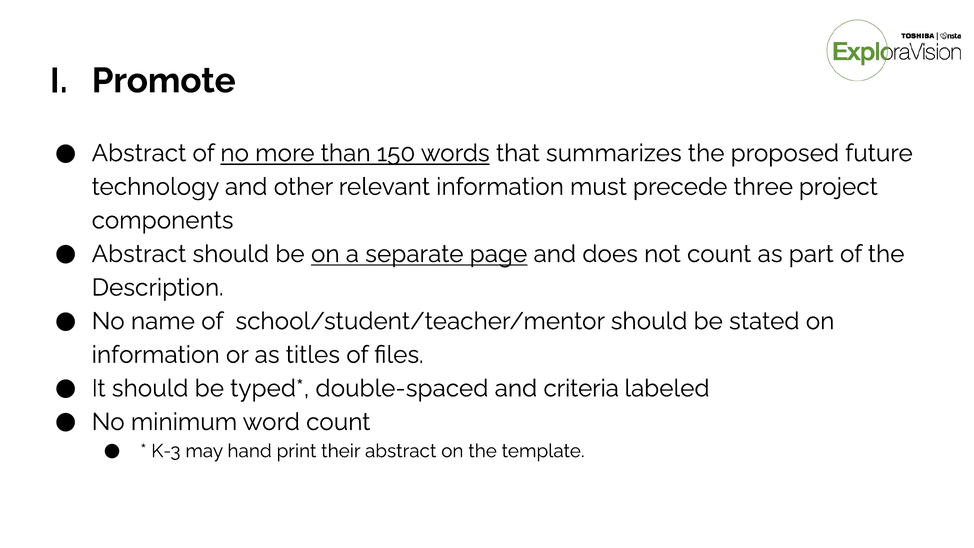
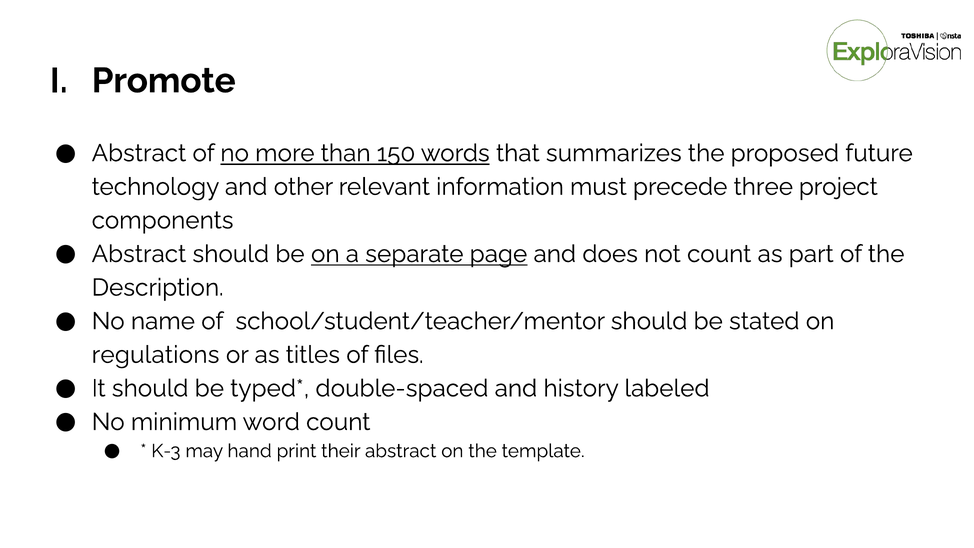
information at (156, 355): information -> regulations
criteria: criteria -> history
